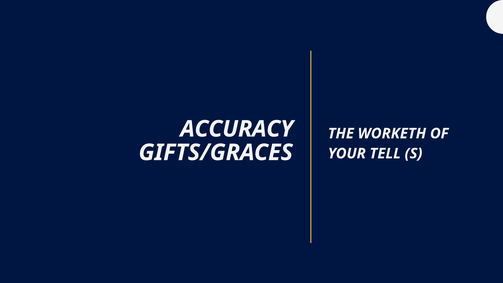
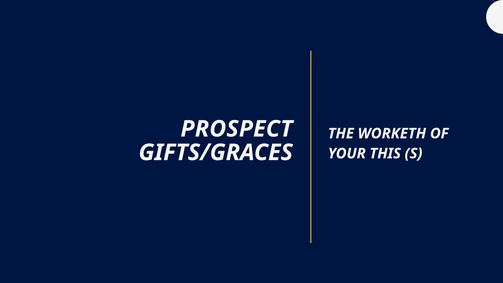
ACCURACY: ACCURACY -> PROSPECT
TELL: TELL -> THIS
